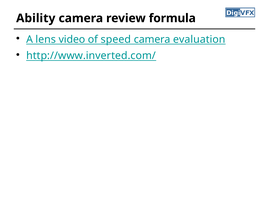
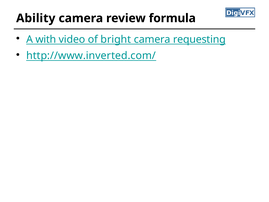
lens: lens -> with
speed: speed -> bright
evaluation: evaluation -> requesting
